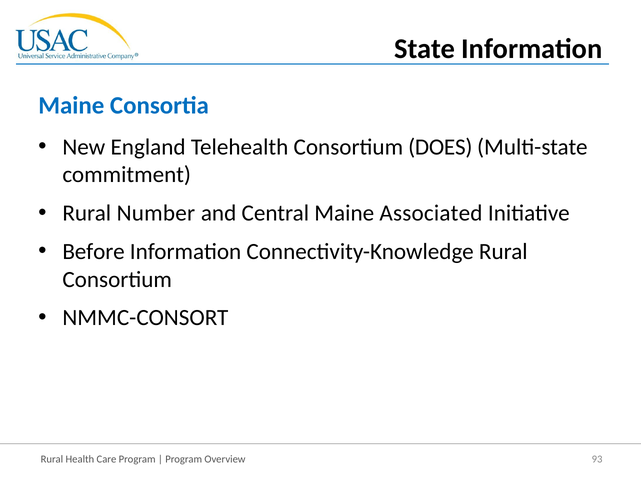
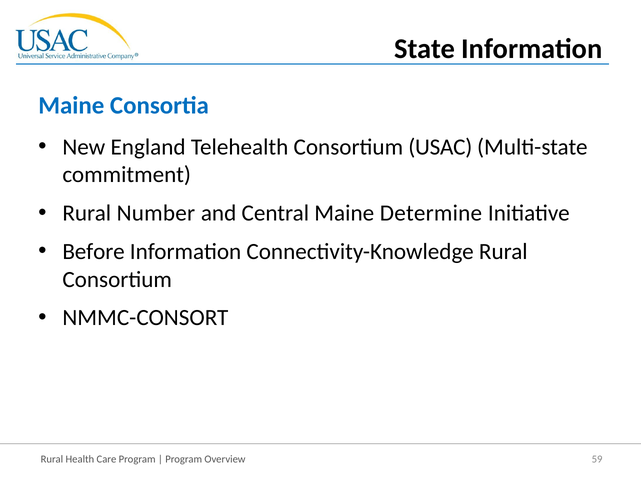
DOES: DOES -> USAC
Associated: Associated -> Determine
93: 93 -> 59
